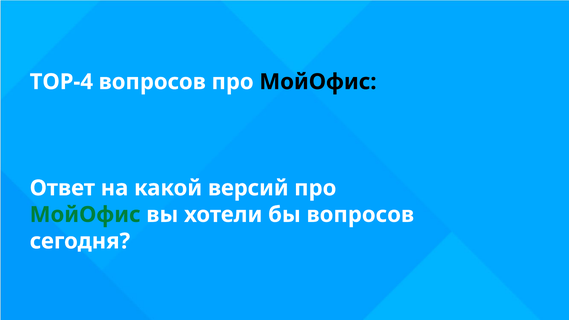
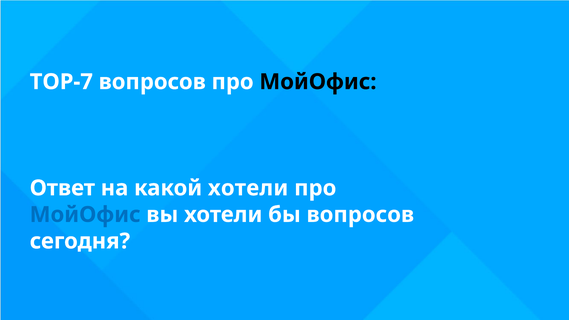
TOP-4: TOP-4 -> TOP-7
какой версий: версий -> хотели
МойОфис at (85, 215) colour: green -> blue
